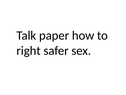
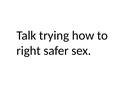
paper: paper -> trying
